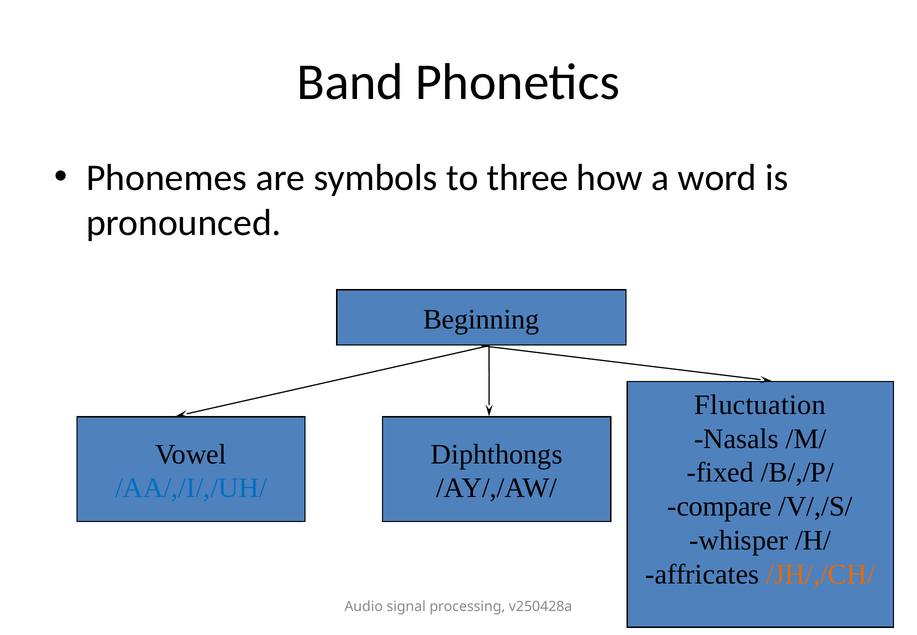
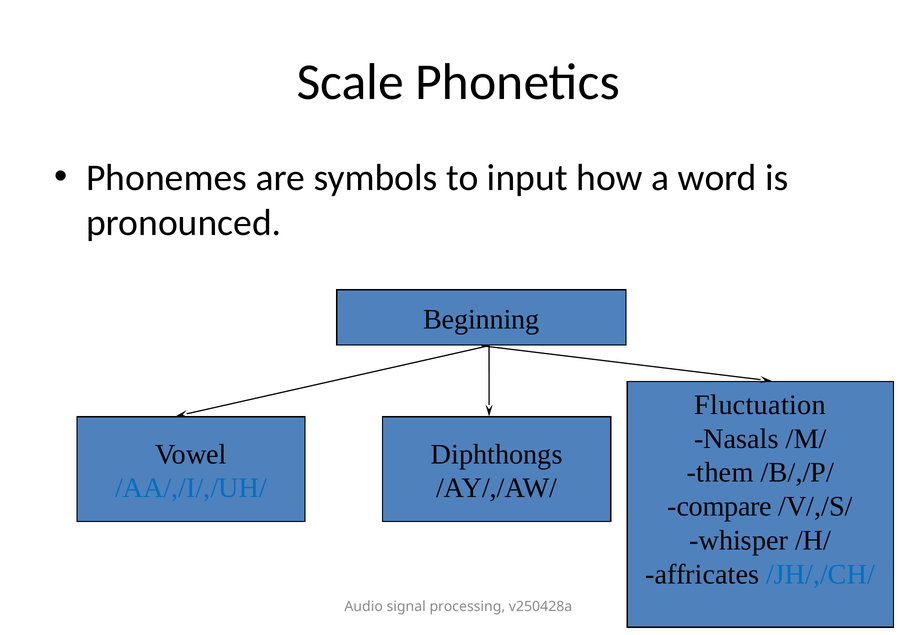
Band: Band -> Scale
three: three -> input
fixed: fixed -> them
/JH/,/CH/ colour: orange -> blue
